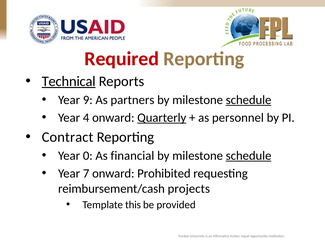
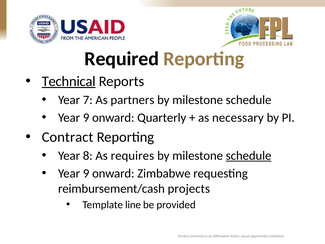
Required colour: red -> black
9: 9 -> 7
schedule at (249, 100) underline: present -> none
4 at (86, 118): 4 -> 9
Quarterly underline: present -> none
personnel: personnel -> necessary
0: 0 -> 8
financial: financial -> requires
7 at (86, 173): 7 -> 9
Prohibited: Prohibited -> Zimbabwe
this: this -> line
